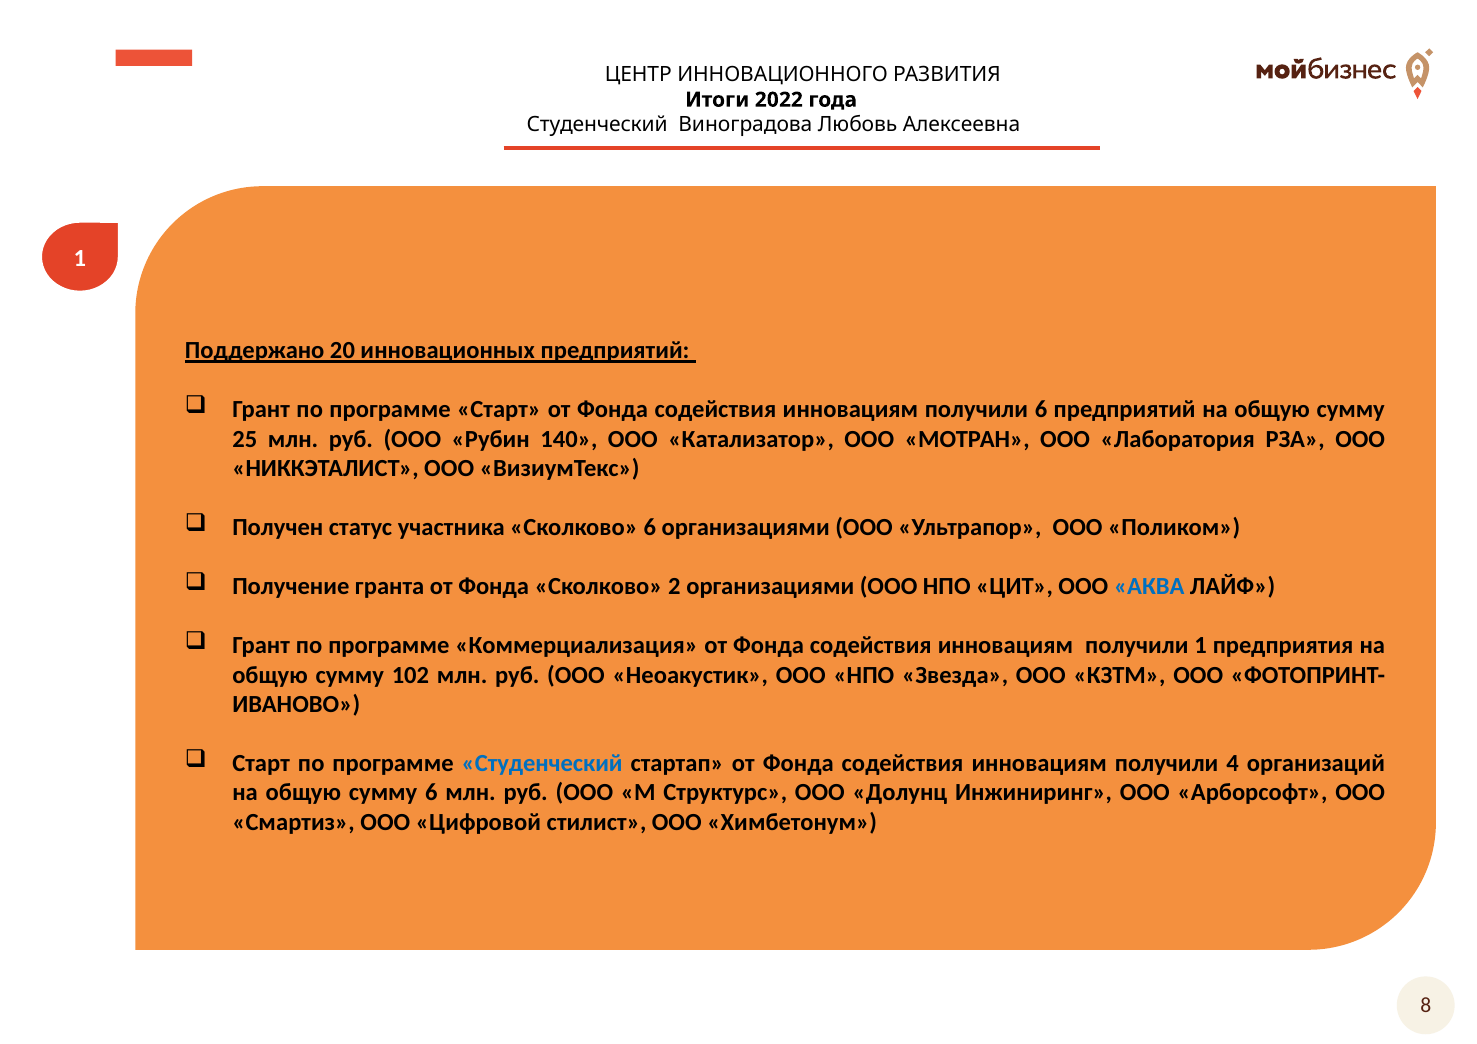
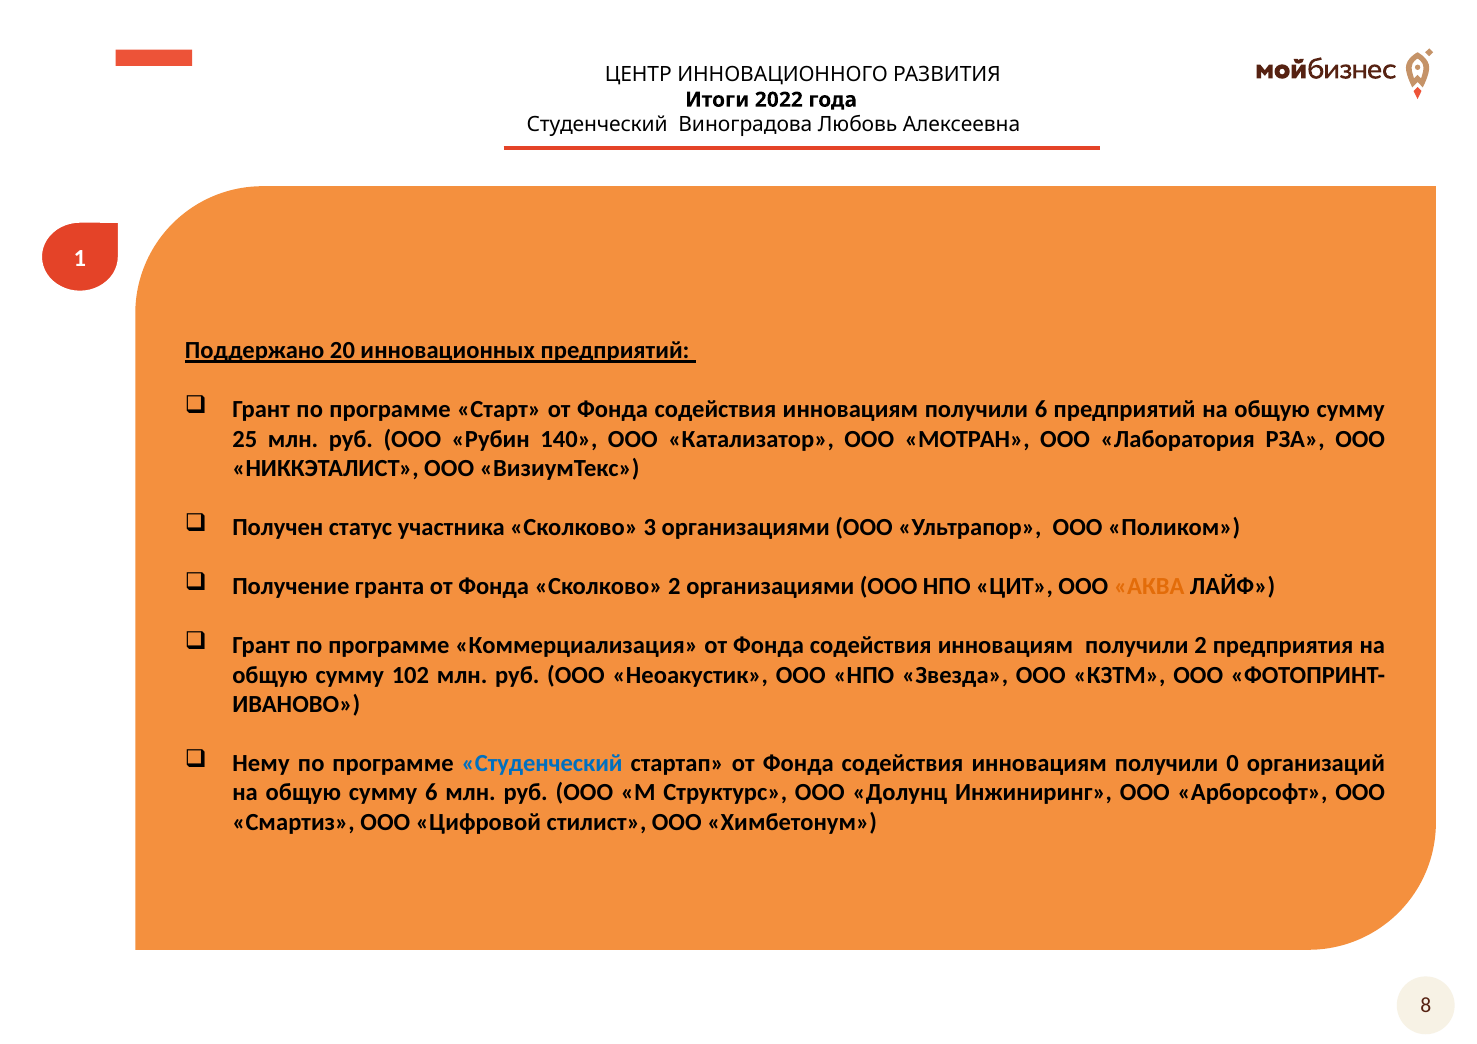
Сколково 6: 6 -> 3
АКВА colour: blue -> orange
получили 1: 1 -> 2
Старт at (261, 764): Старт -> Нему
4: 4 -> 0
